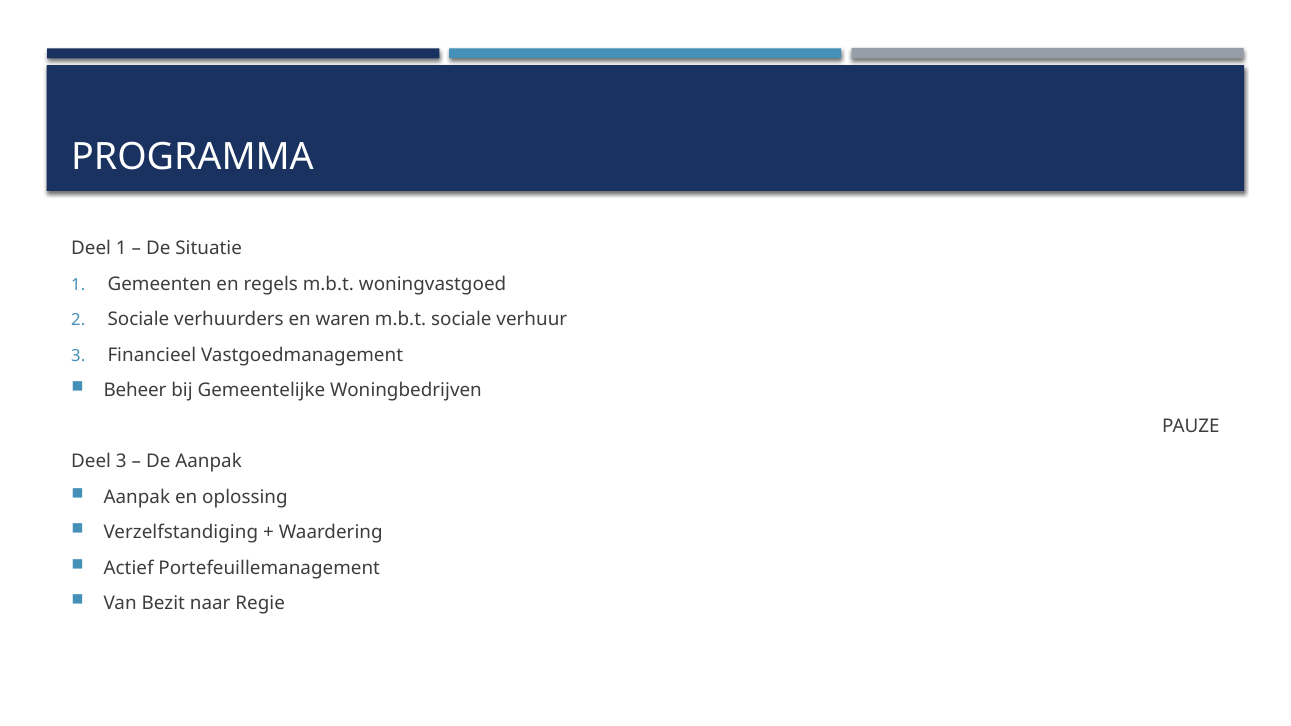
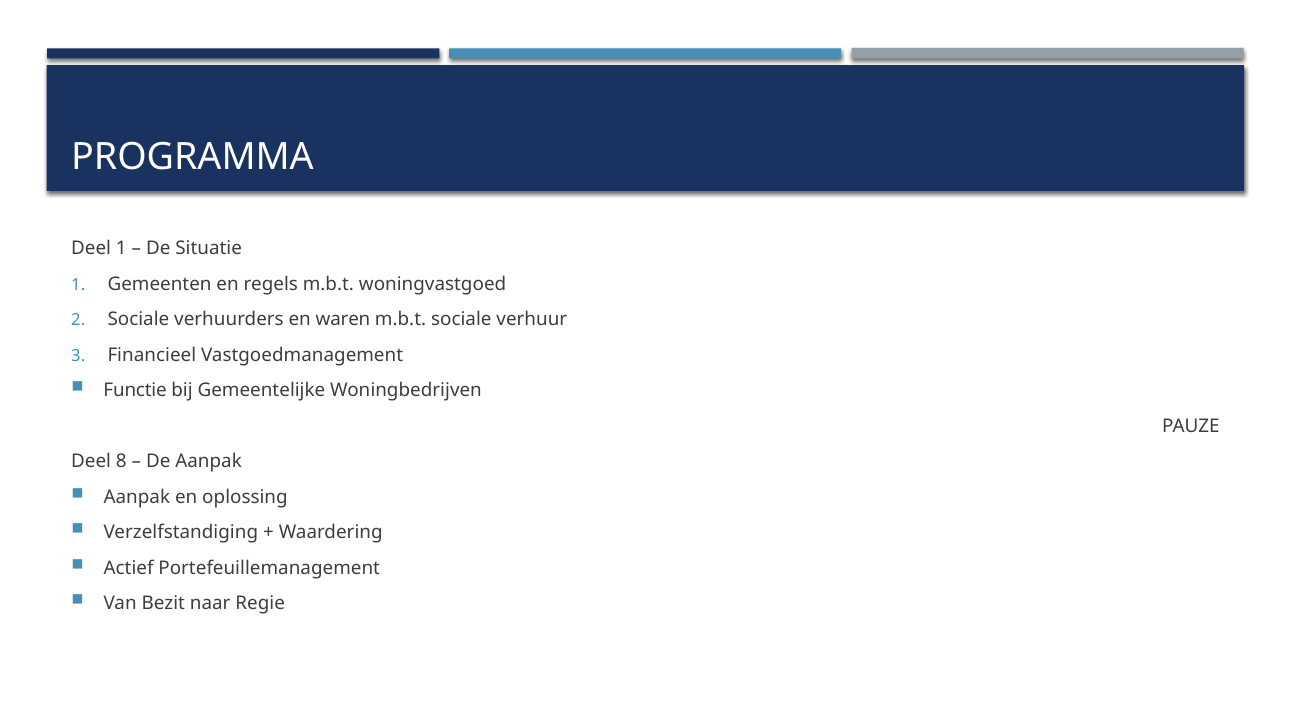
Beheer: Beheer -> Functie
Deel 3: 3 -> 8
